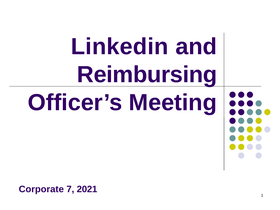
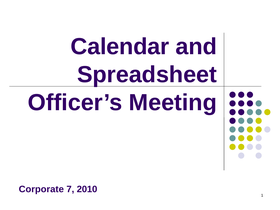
Linkedin: Linkedin -> Calendar
Reimbursing: Reimbursing -> Spreadsheet
2021: 2021 -> 2010
